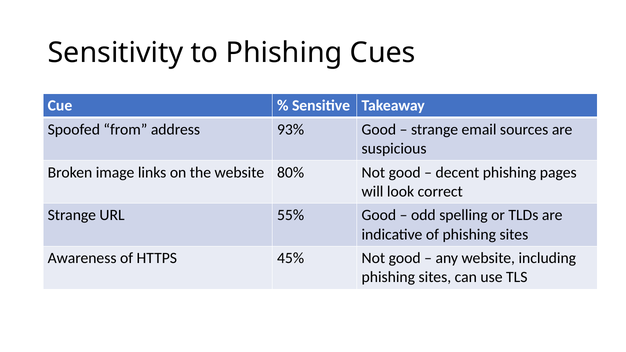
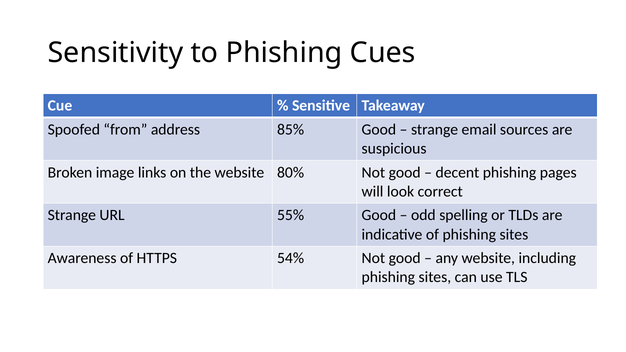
93%: 93% -> 85%
45%: 45% -> 54%
